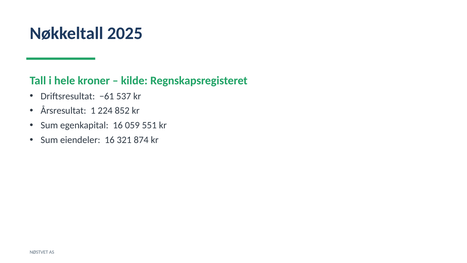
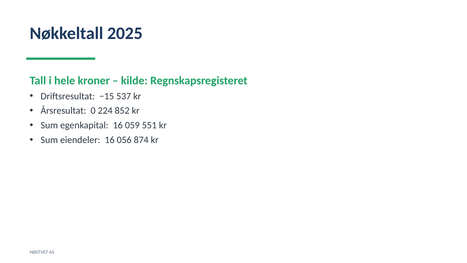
−61: −61 -> −15
1: 1 -> 0
321: 321 -> 056
